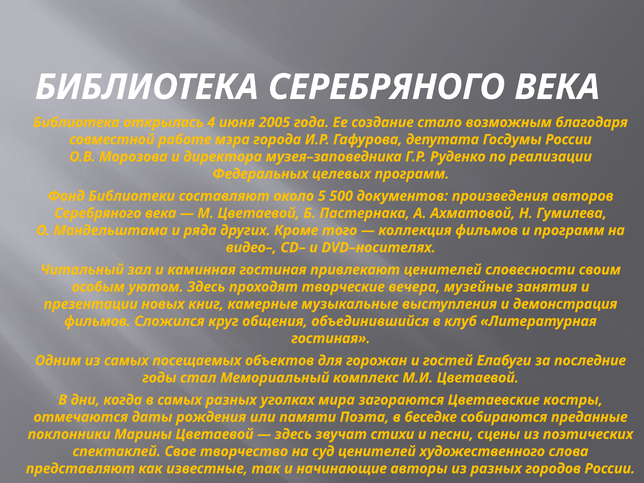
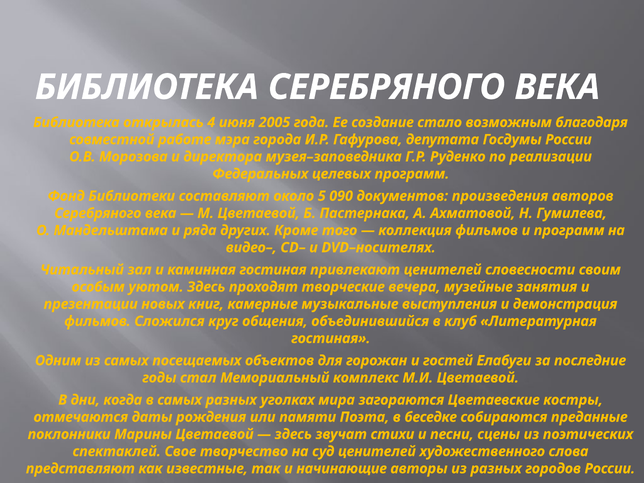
500: 500 -> 090
